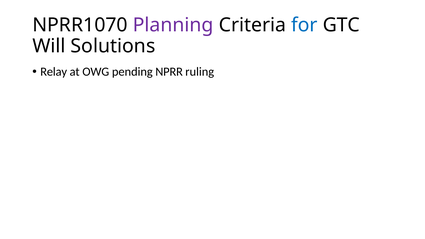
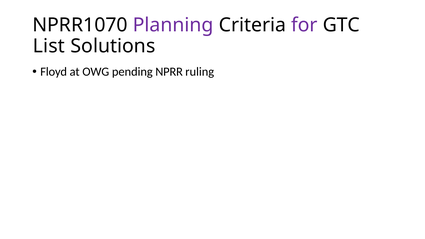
for colour: blue -> purple
Will: Will -> List
Relay: Relay -> Floyd
